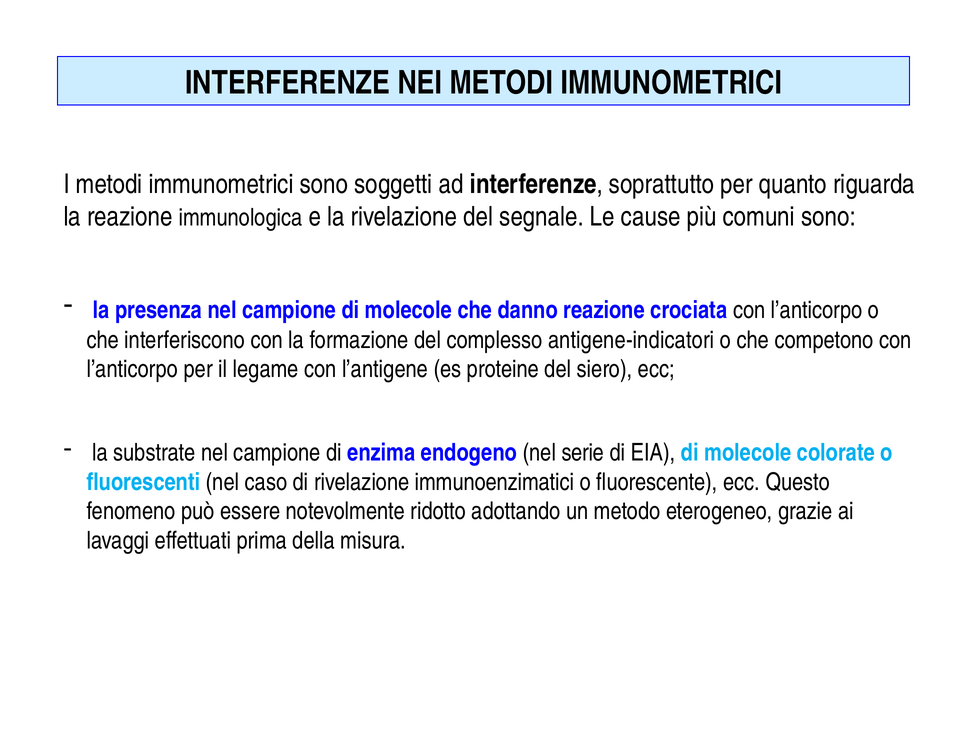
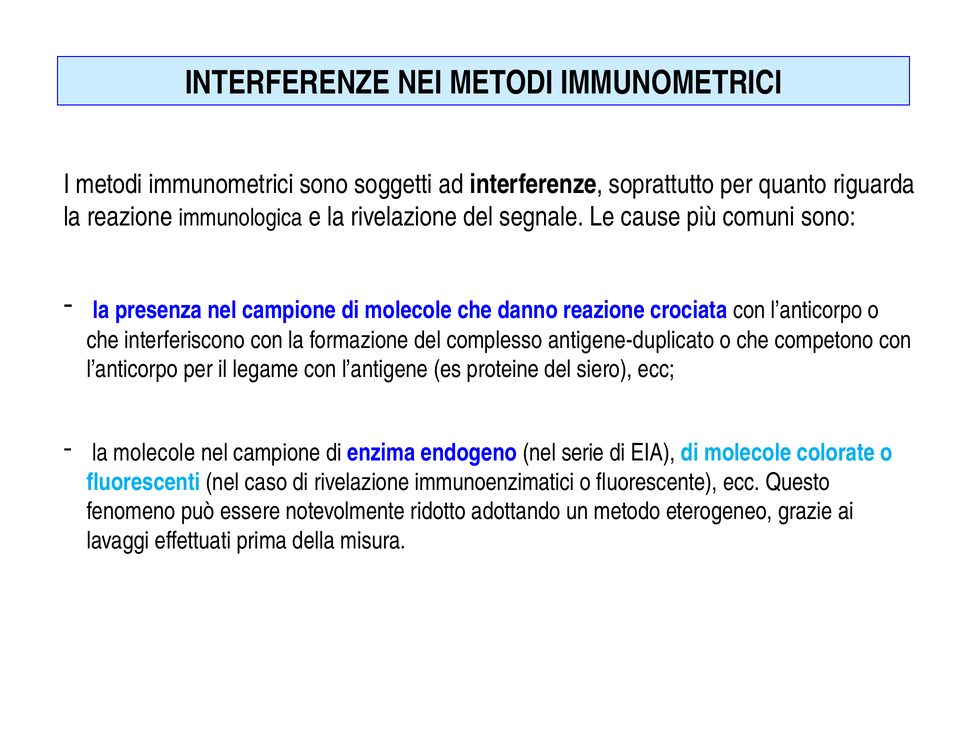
antigene-indicatori: antigene-indicatori -> antigene-duplicato
la substrate: substrate -> molecole
